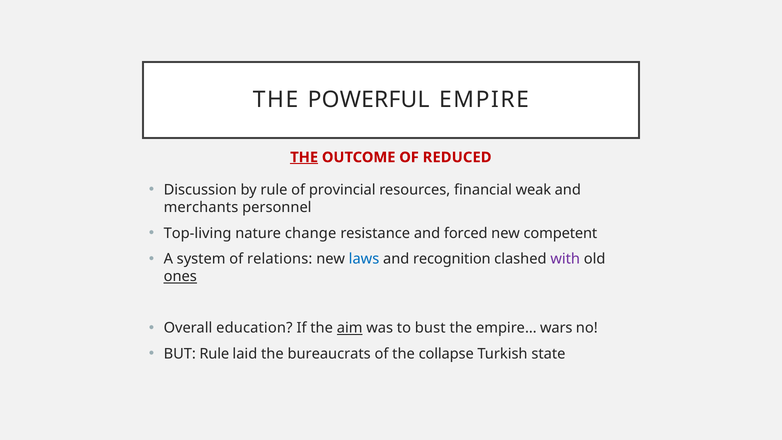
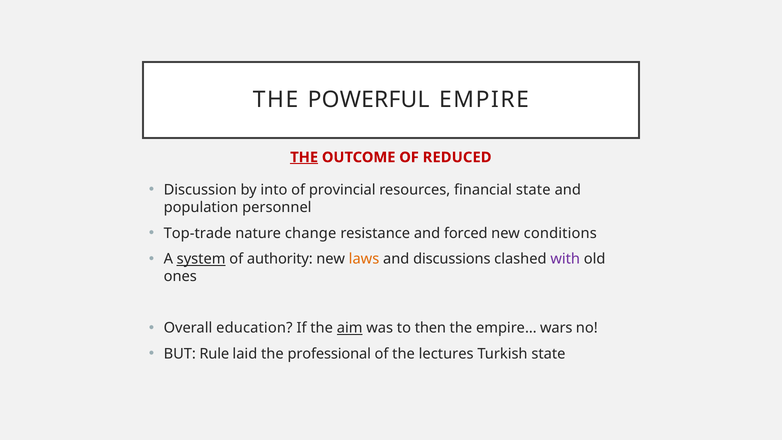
by rule: rule -> into
financial weak: weak -> state
merchants: merchants -> population
Top-living: Top-living -> Top-trade
competent: competent -> conditions
system underline: none -> present
relations: relations -> authority
laws colour: blue -> orange
recognition: recognition -> discussions
ones underline: present -> none
bust: bust -> then
bureaucrats: bureaucrats -> professional
collapse: collapse -> lectures
